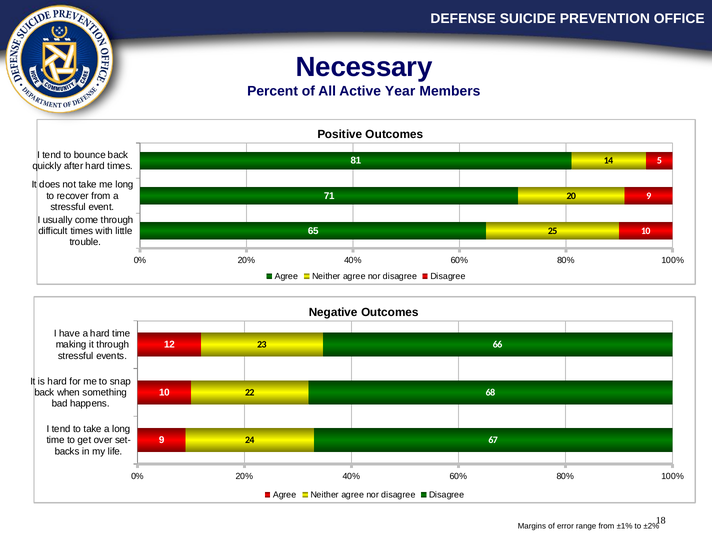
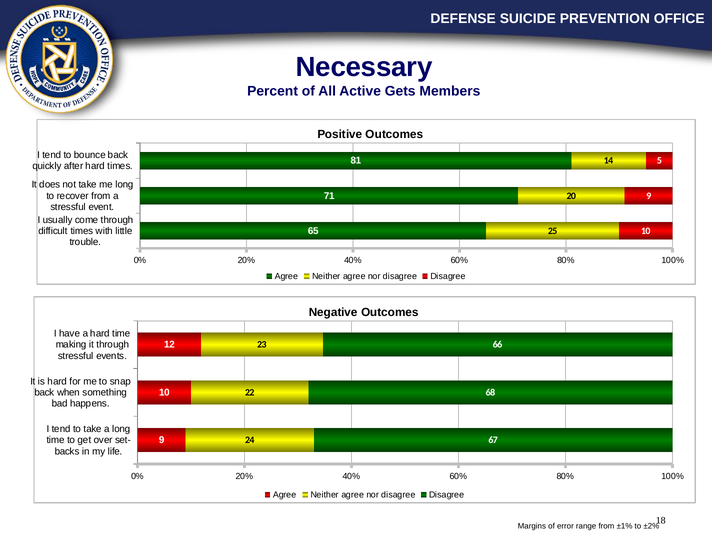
Year: Year -> Gets
